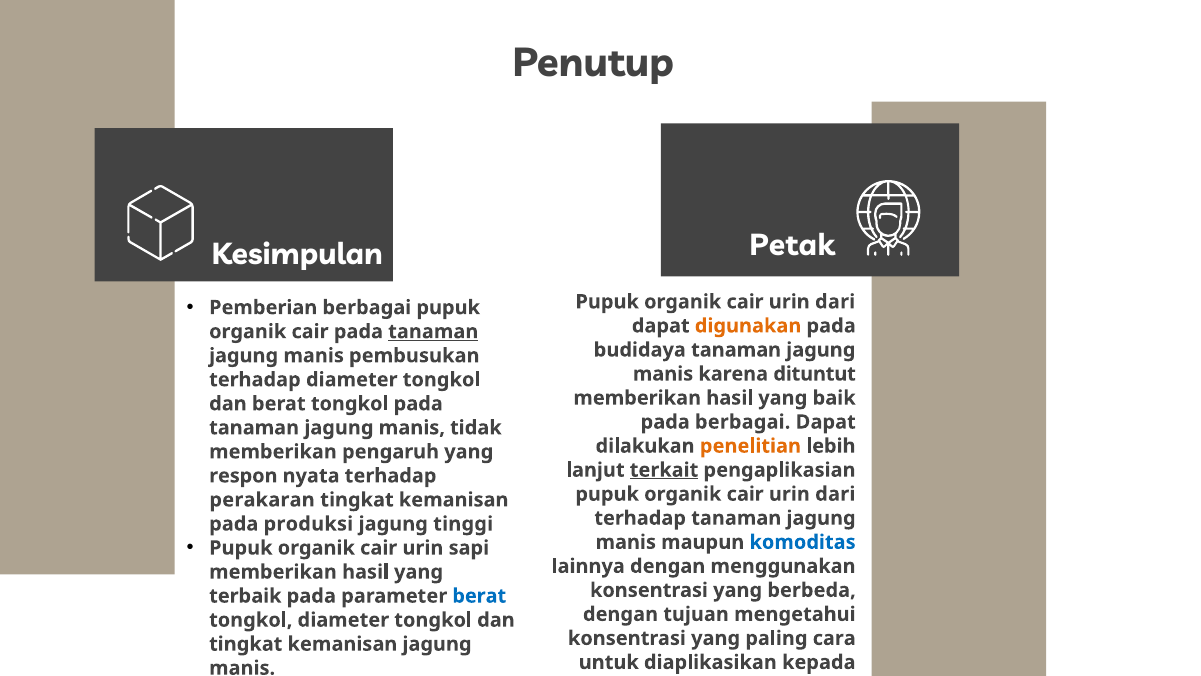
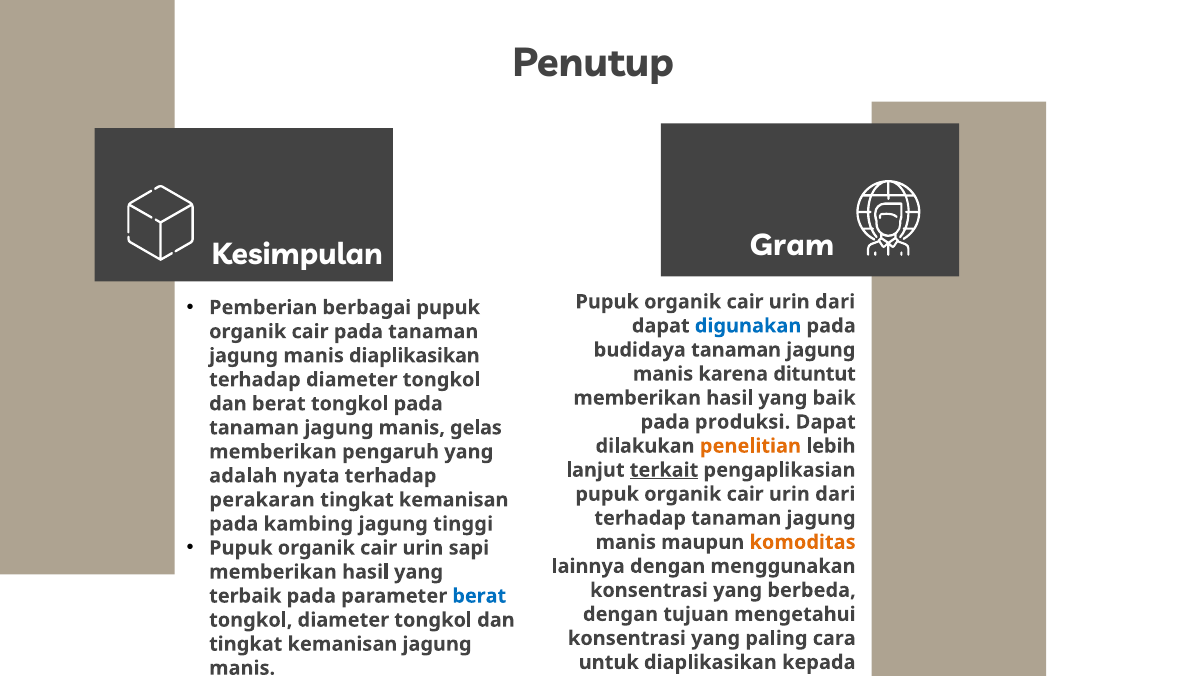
Petak: Petak -> Gram
digunakan colour: orange -> blue
tanaman at (433, 331) underline: present -> none
manis pembusukan: pembusukan -> diaplikasikan
pada berbagai: berbagai -> produksi
tidak: tidak -> gelas
respon: respon -> adalah
produksi: produksi -> kambing
komoditas colour: blue -> orange
